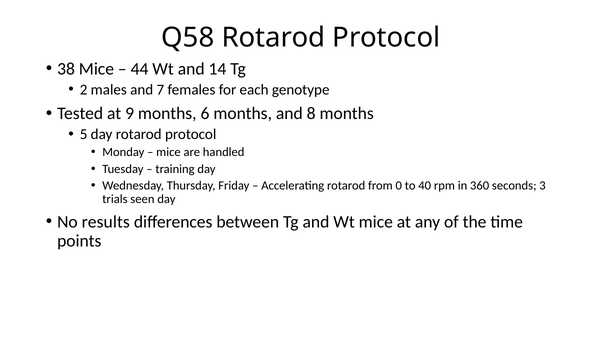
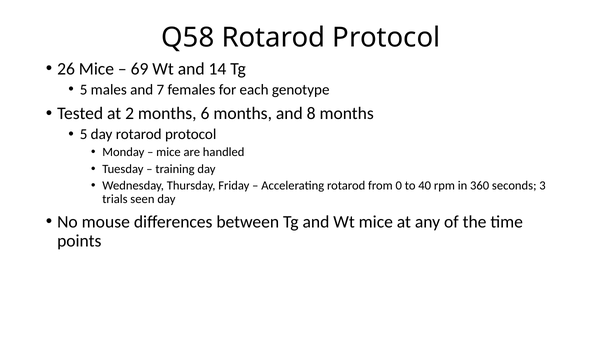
38: 38 -> 26
44: 44 -> 69
2 at (84, 89): 2 -> 5
9: 9 -> 2
results: results -> mouse
